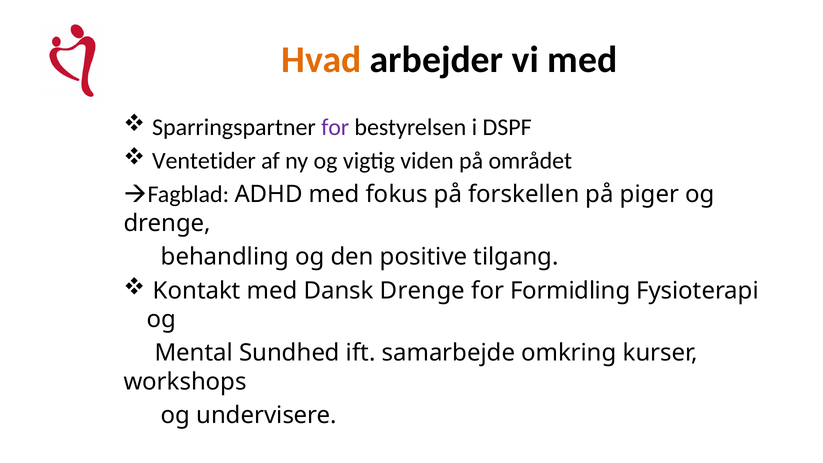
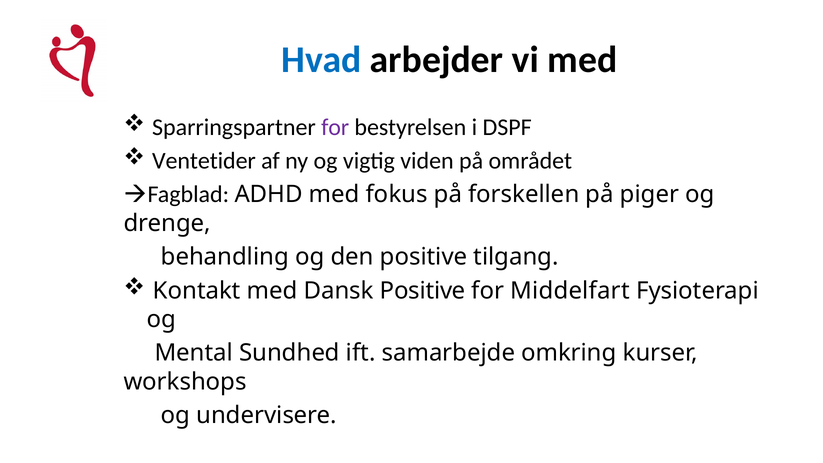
Hvad colour: orange -> blue
Dansk Drenge: Drenge -> Positive
Formidling: Formidling -> Middelfart
